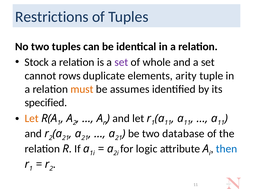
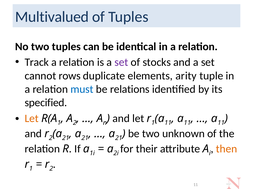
Restrictions: Restrictions -> Multivalued
Stock: Stock -> Track
whole: whole -> stocks
must colour: orange -> blue
assumes: assumes -> relations
database: database -> unknown
logic: logic -> their
then colour: blue -> orange
